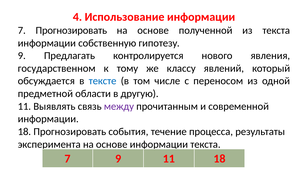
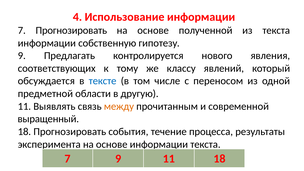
государственном: государственном -> соответствующих
между colour: purple -> orange
информации at (48, 119): информации -> выращенный
